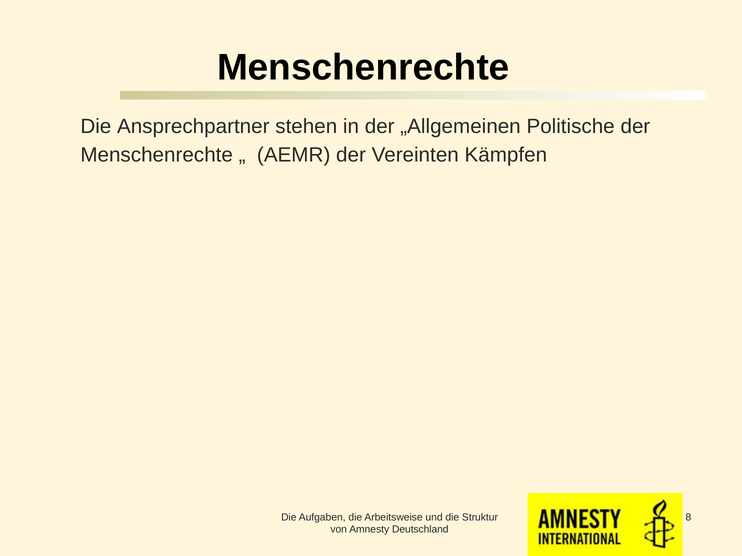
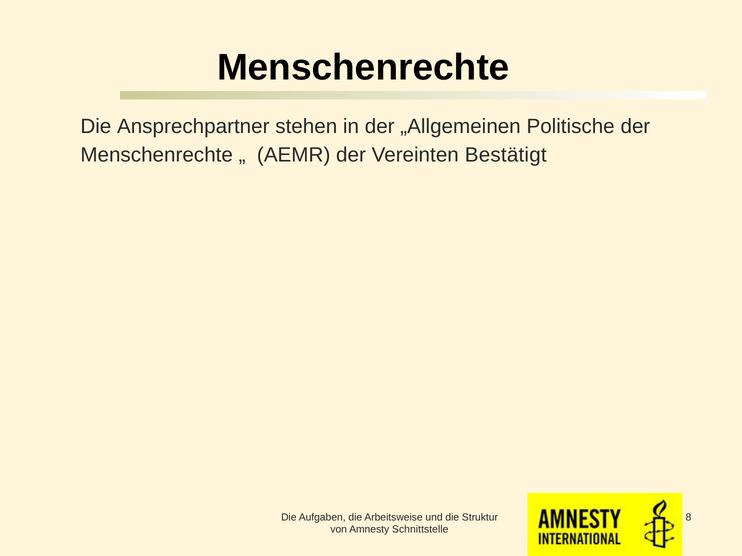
Kämpfen: Kämpfen -> Bestätigt
Deutschland: Deutschland -> Schnittstelle
